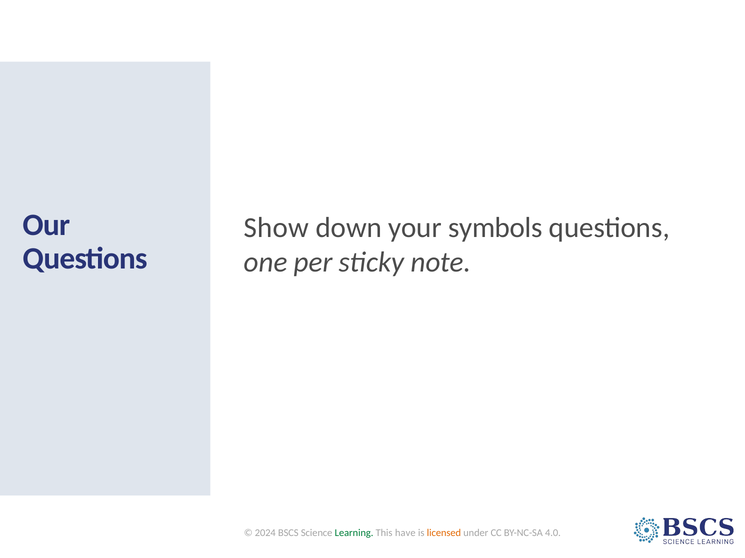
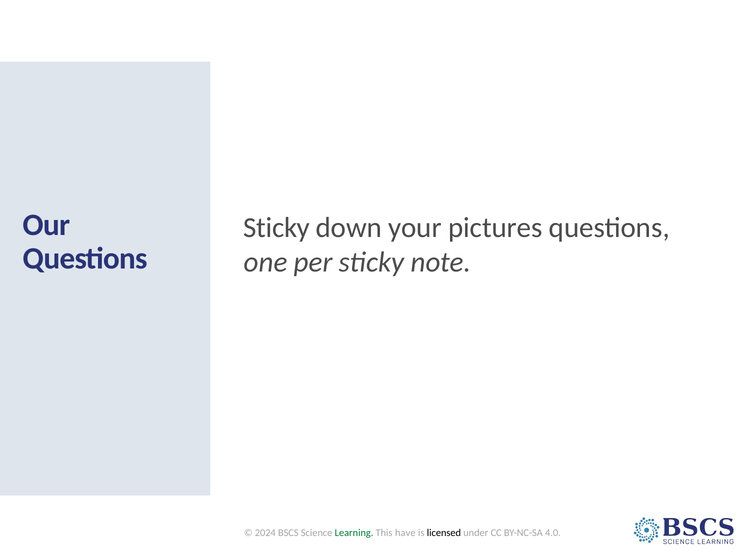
Show at (276, 228): Show -> Sticky
symbols: symbols -> pictures
licensed colour: orange -> black
